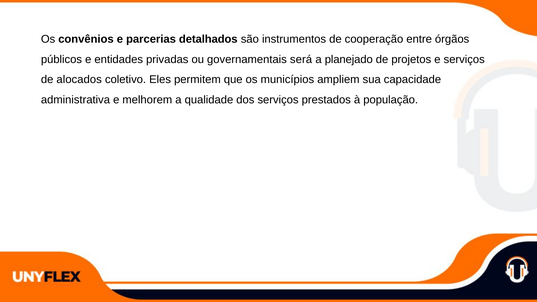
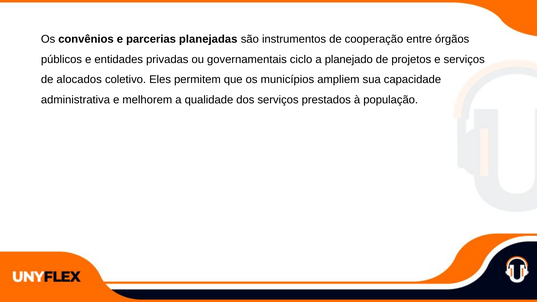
detalhados: detalhados -> planejadas
será: será -> ciclo
